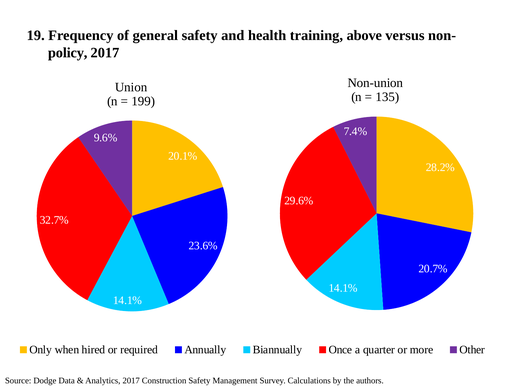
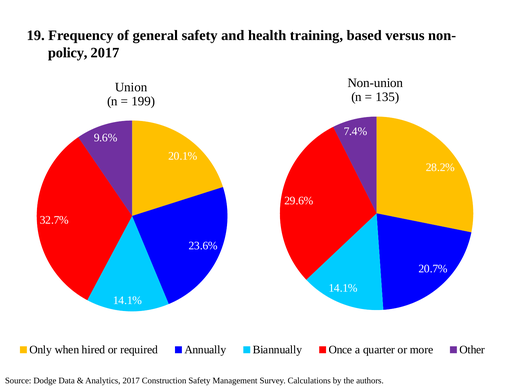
above: above -> based
